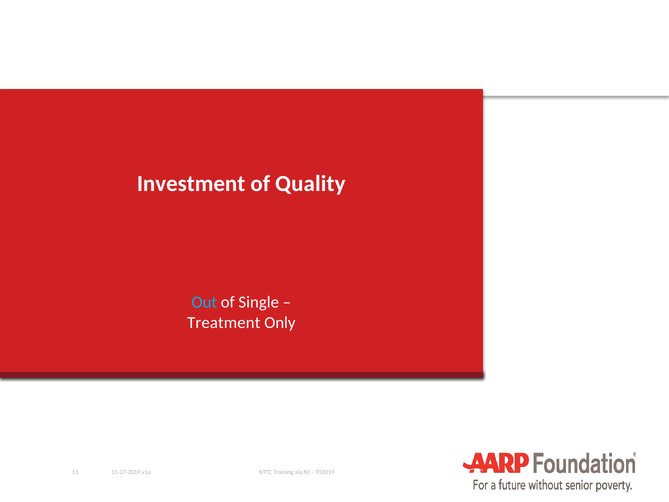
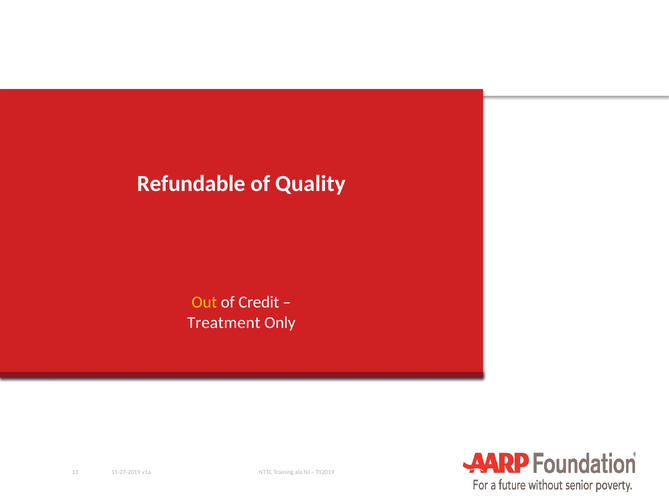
Investment: Investment -> Refundable
Out colour: light blue -> yellow
Single: Single -> Credit
